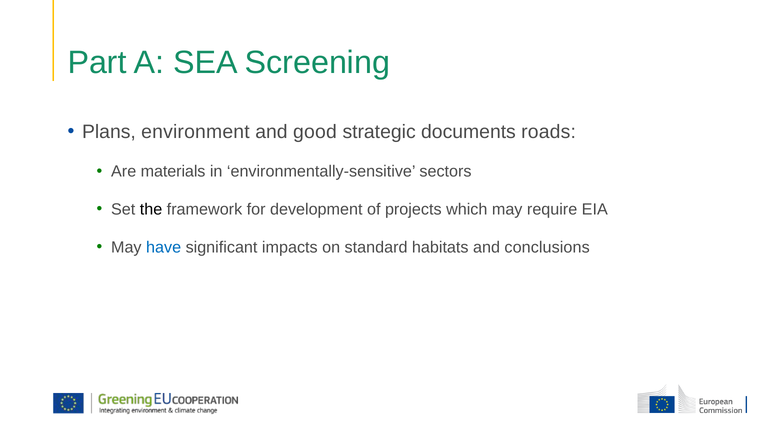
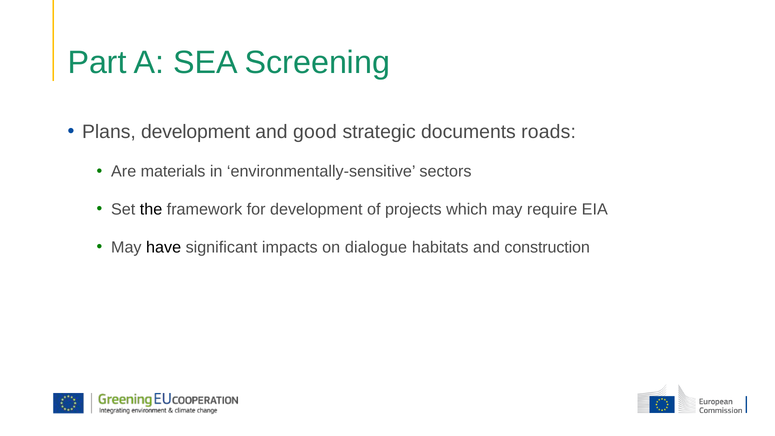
Plans environment: environment -> development
have colour: blue -> black
standard: standard -> dialogue
conclusions: conclusions -> construction
